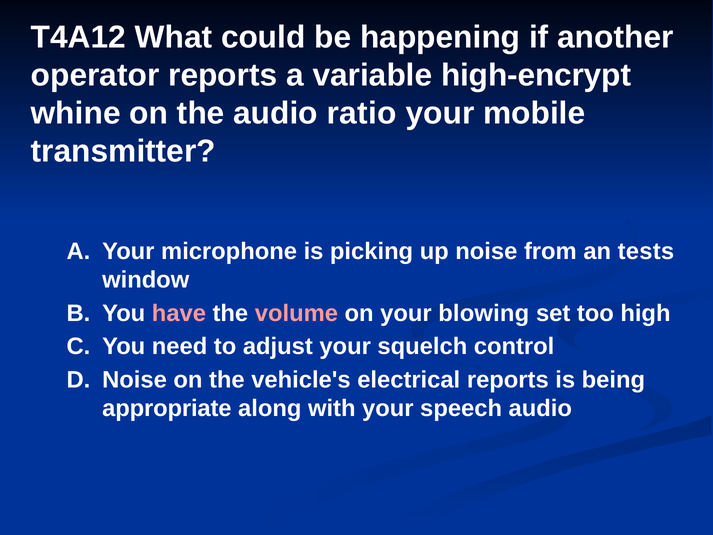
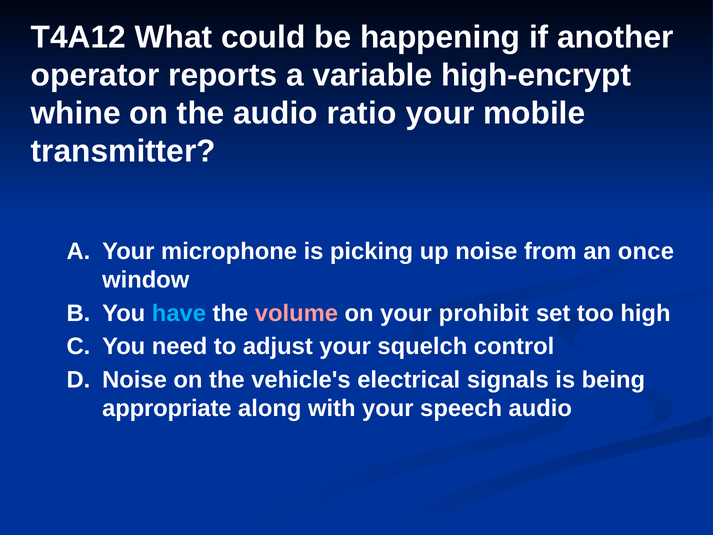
tests: tests -> once
have colour: pink -> light blue
blowing: blowing -> prohibit
electrical reports: reports -> signals
